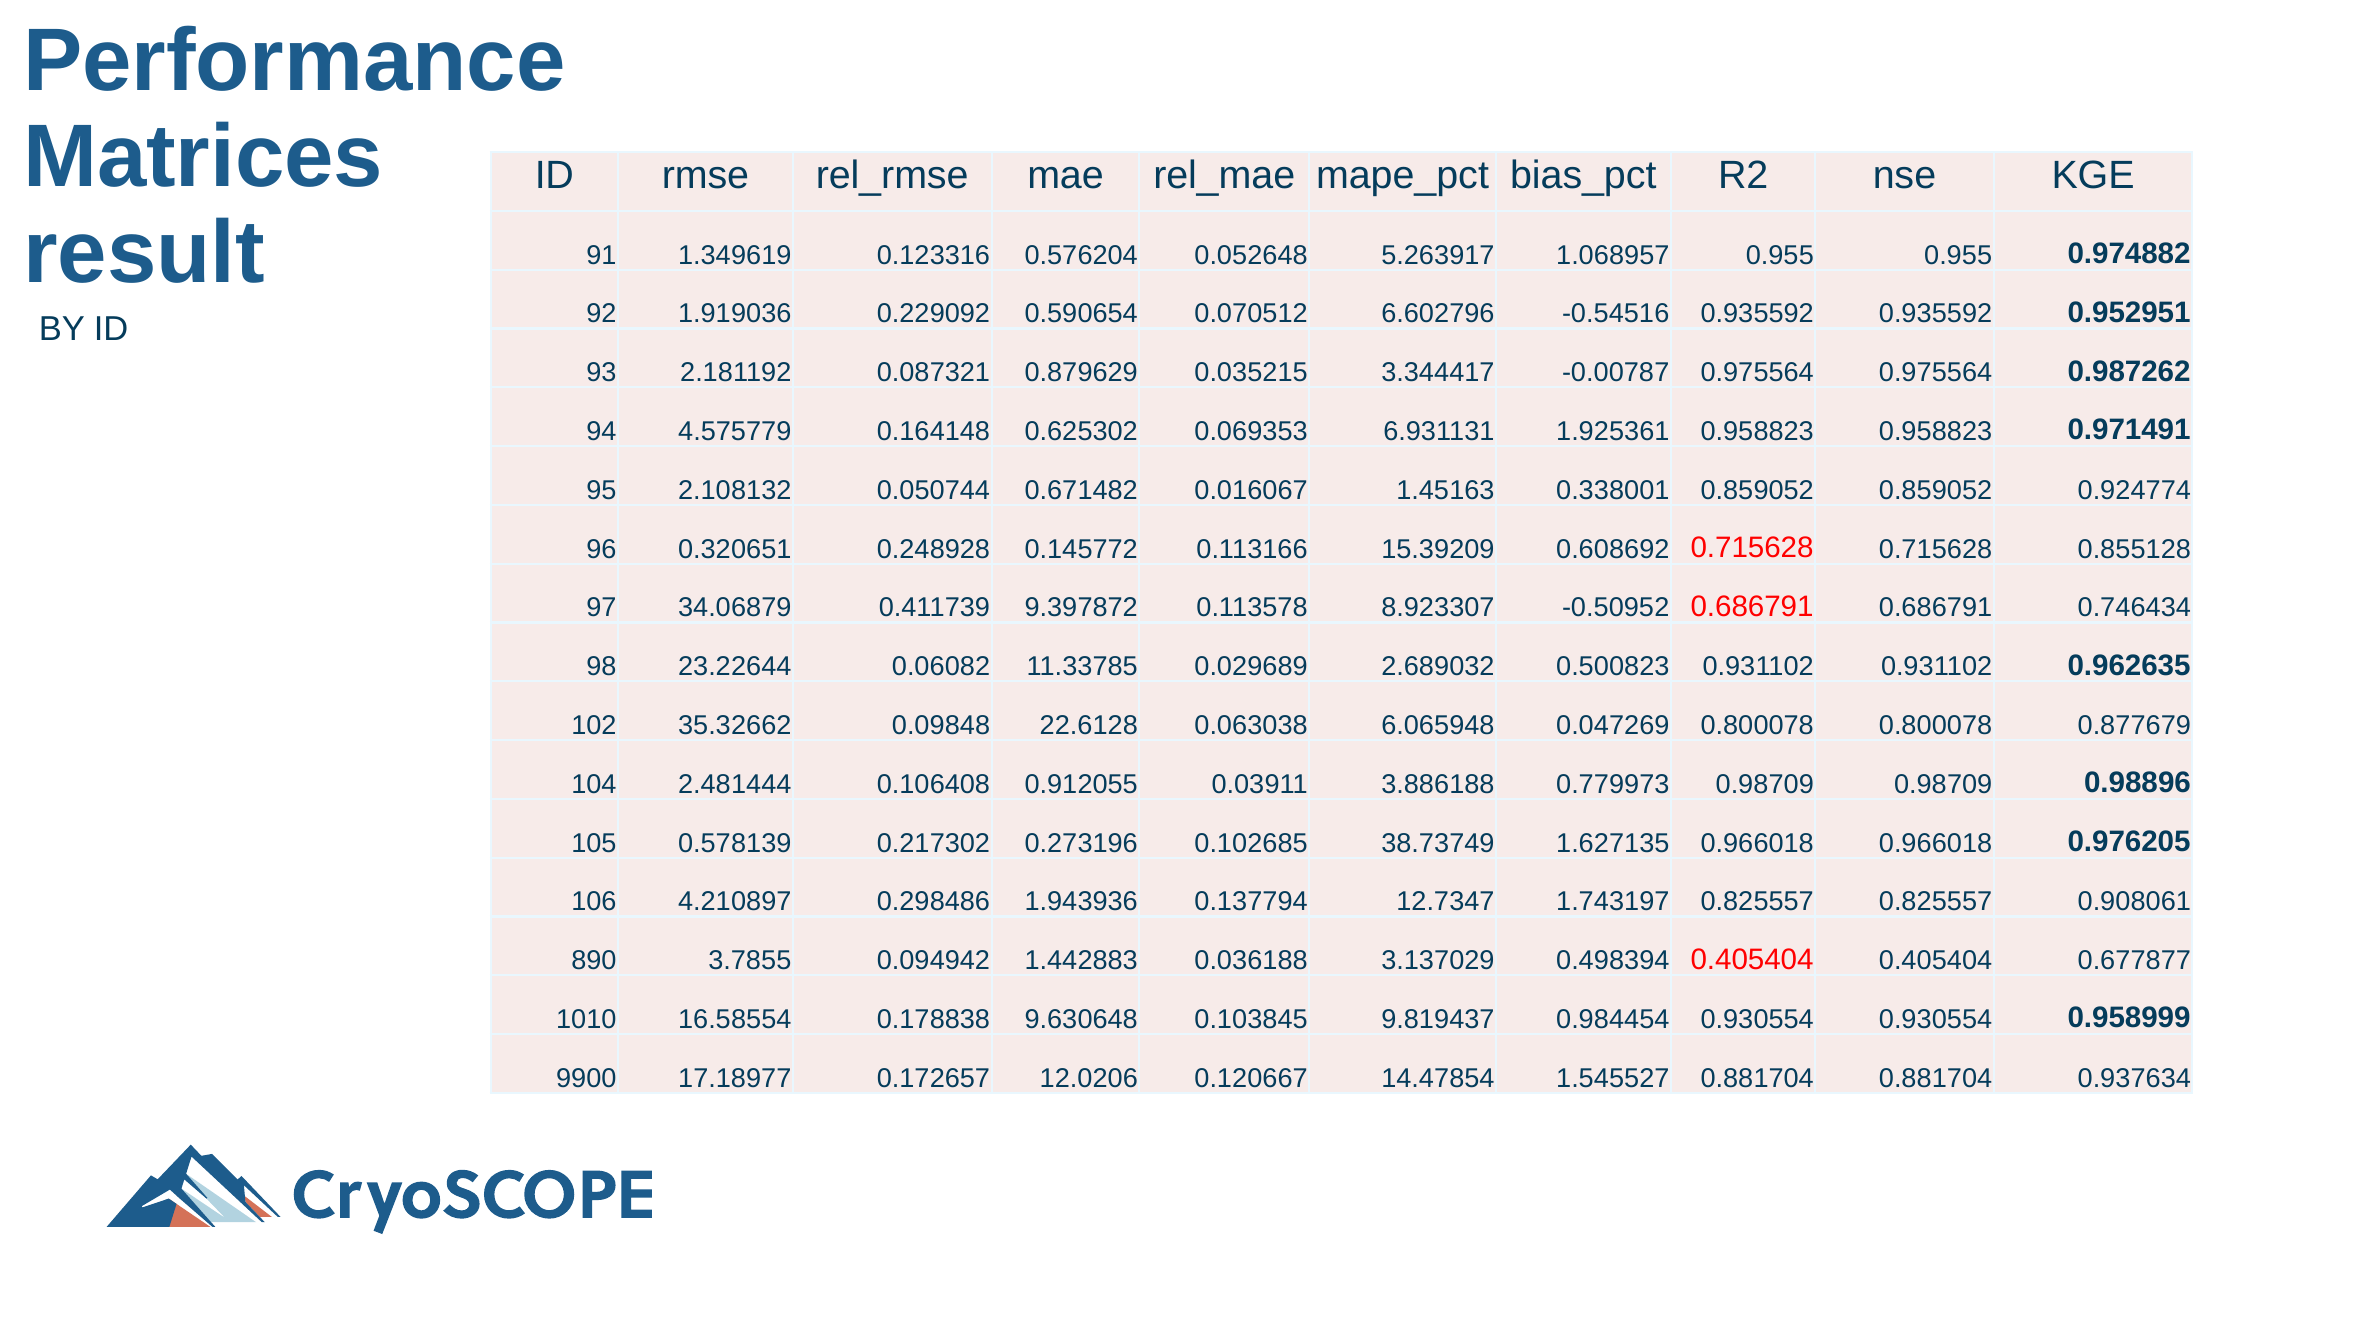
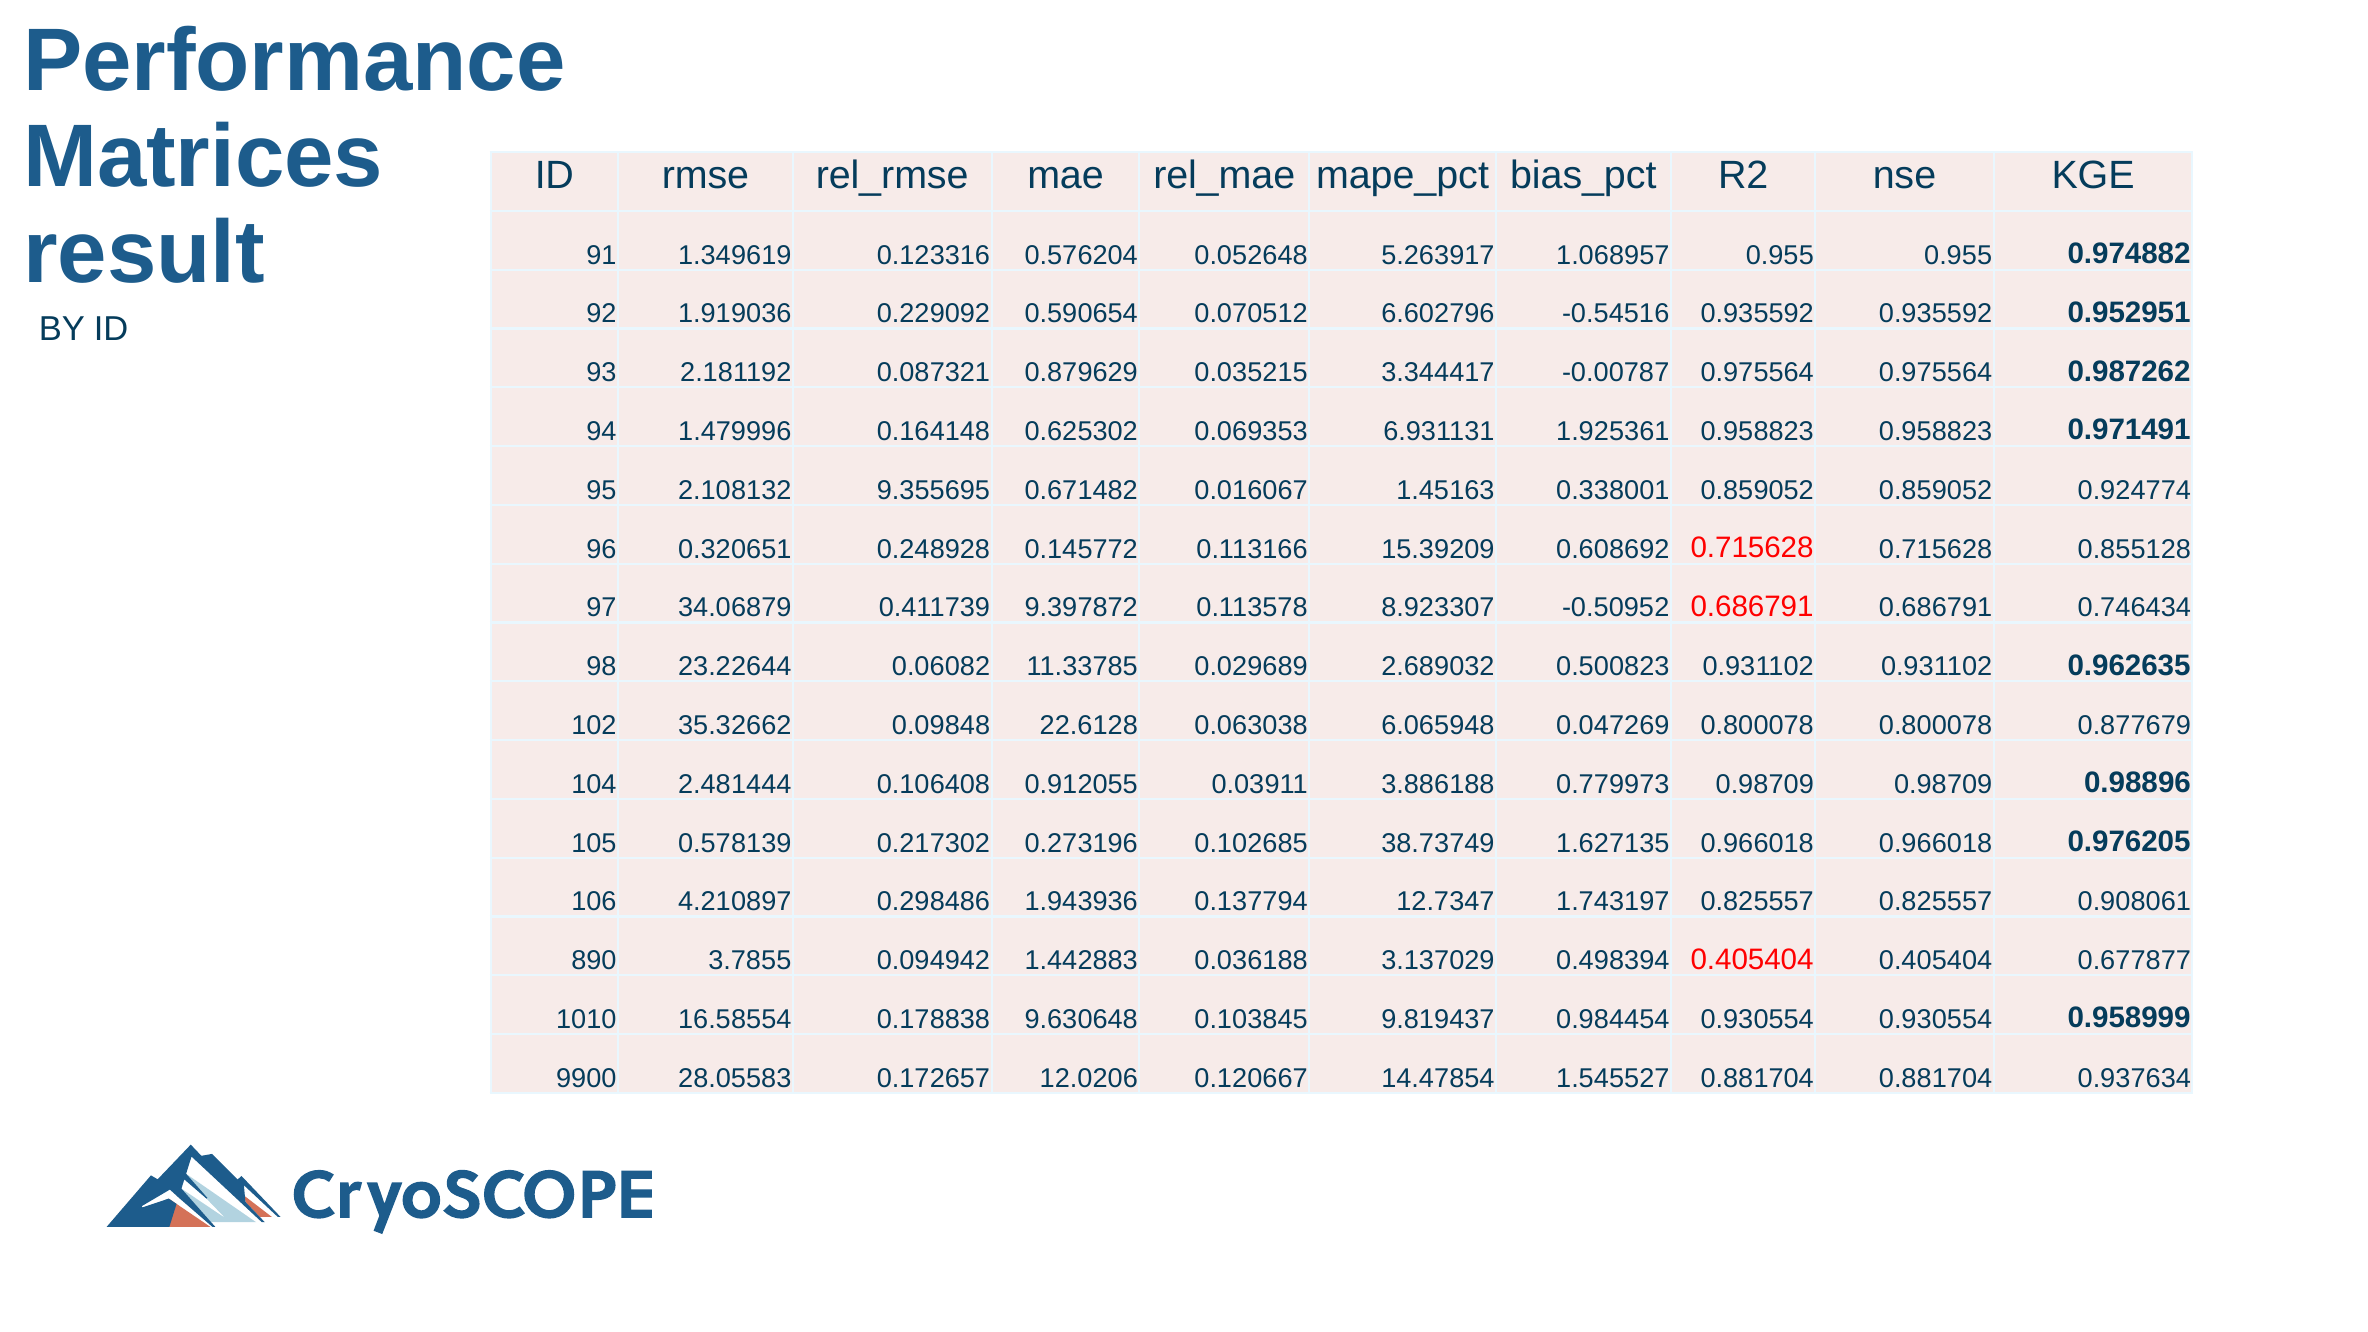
4.575779: 4.575779 -> 1.479996
0.050744: 0.050744 -> 9.355695
17.18977: 17.18977 -> 28.05583
